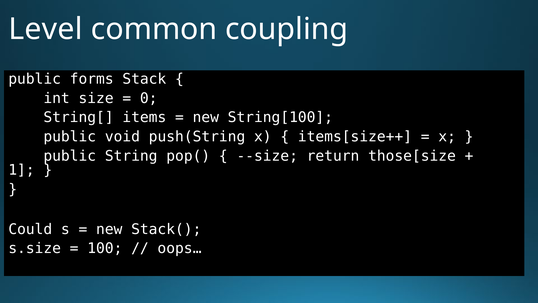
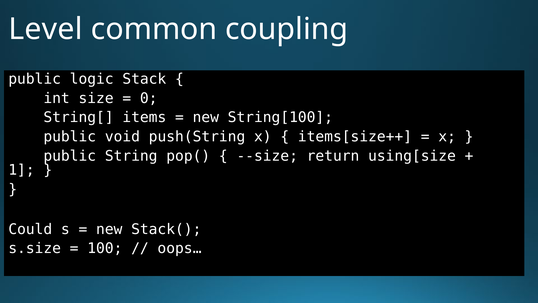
forms: forms -> logic
those[size: those[size -> using[size
